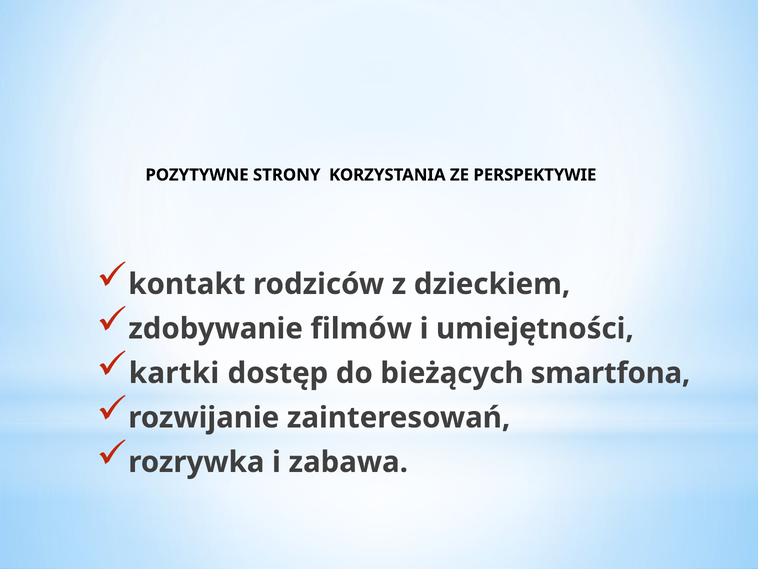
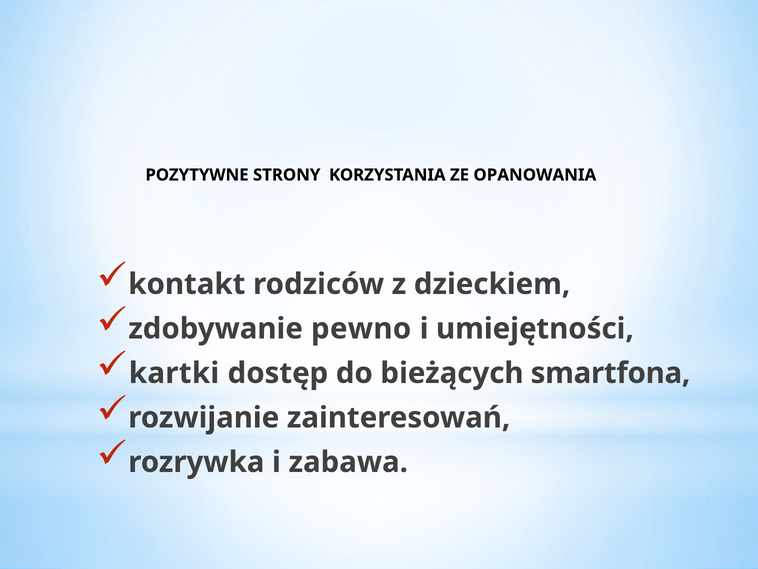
PERSPEKTYWIE: PERSPEKTYWIE -> OPANOWANIA
filmów: filmów -> pewno
